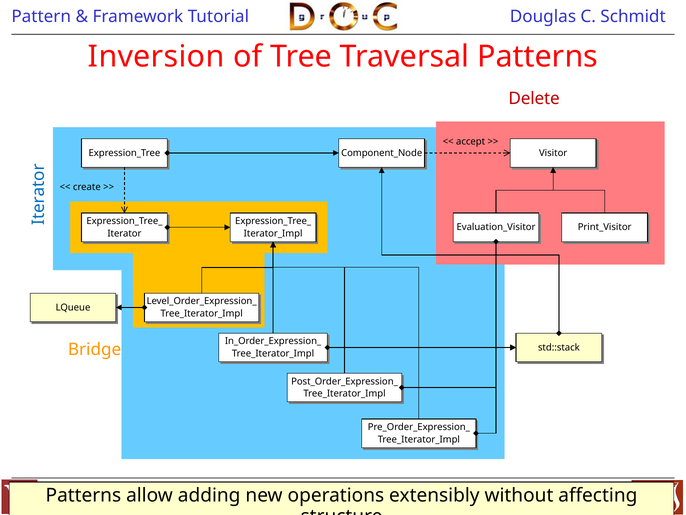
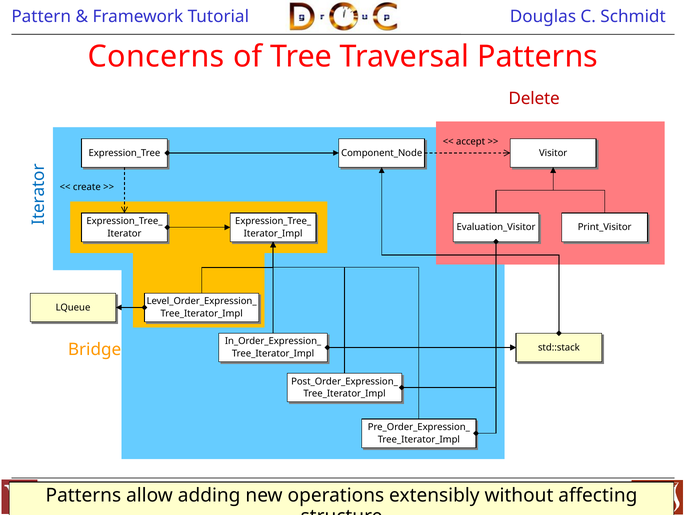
Inversion: Inversion -> Concerns
